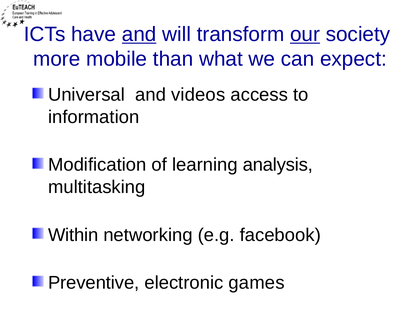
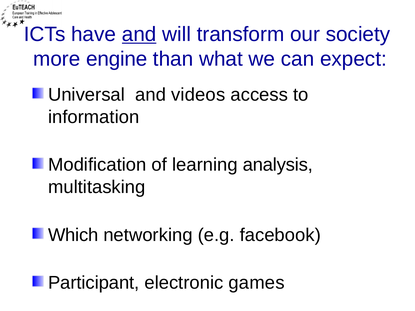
our underline: present -> none
mobile: mobile -> engine
Within: Within -> Which
Preventive: Preventive -> Participant
